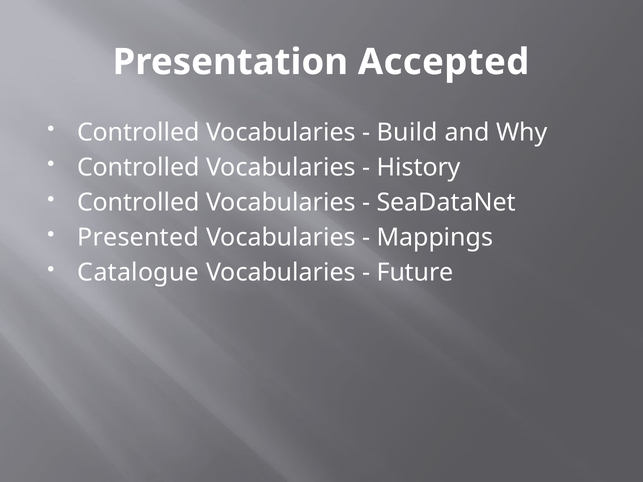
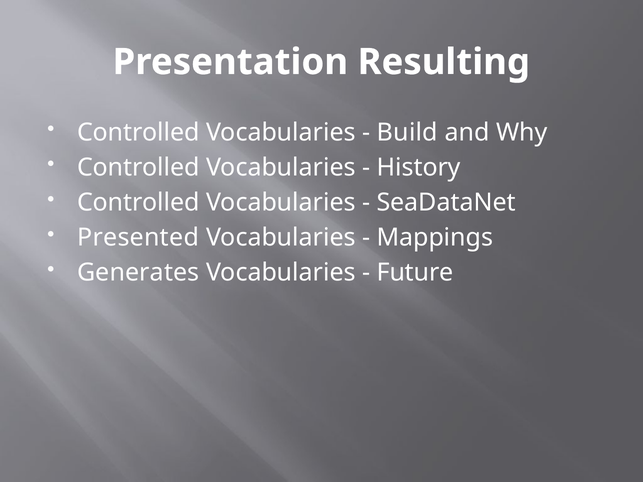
Accepted: Accepted -> Resulting
Catalogue: Catalogue -> Generates
